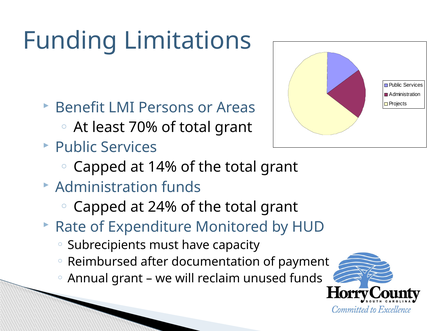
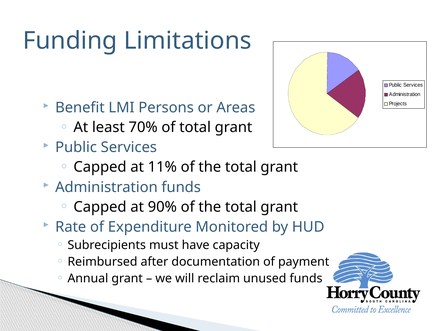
14%: 14% -> 11%
24%: 24% -> 90%
